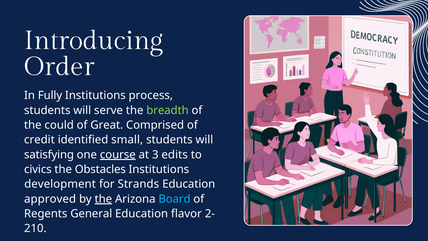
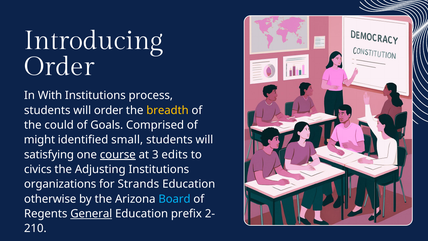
Fully: Fully -> With
will serve: serve -> order
breadth colour: light green -> yellow
Great: Great -> Goals
credit: credit -> might
Obstacles: Obstacles -> Adjusting
development: development -> organizations
approved: approved -> otherwise
the at (103, 199) underline: present -> none
General underline: none -> present
flavor: flavor -> prefix
